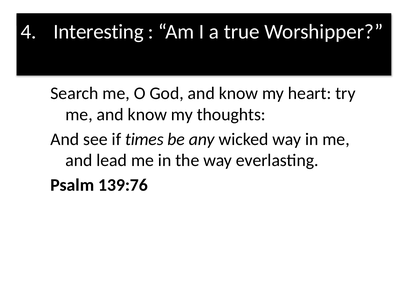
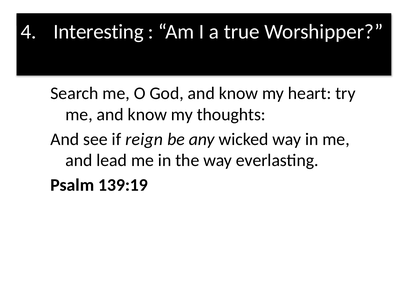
times: times -> reign
139:76: 139:76 -> 139:19
